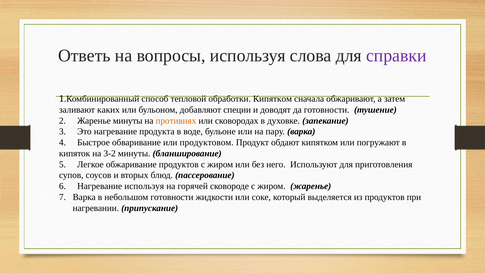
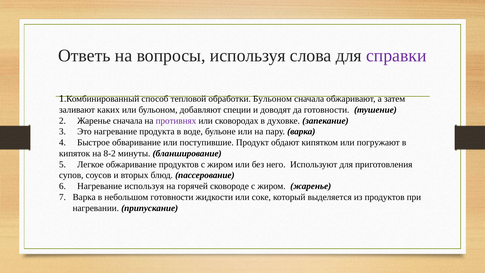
обработки Кипятком: Кипятком -> Бульоном
Жаренье минуты: минуты -> сначала
противнях colour: orange -> purple
продуктовом: продуктовом -> поступившие
3-2: 3-2 -> 8-2
